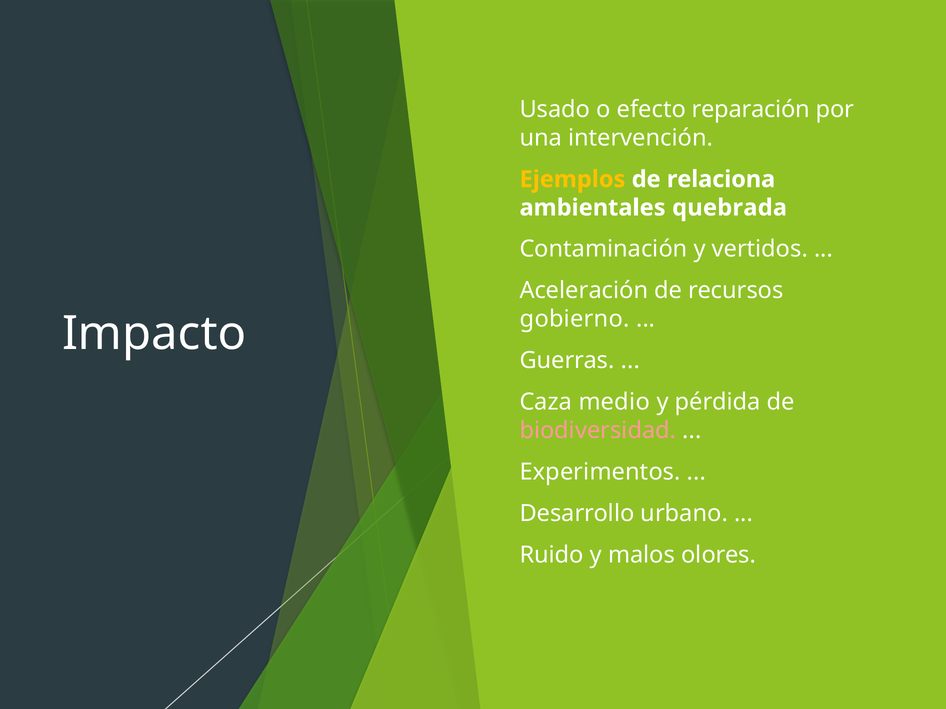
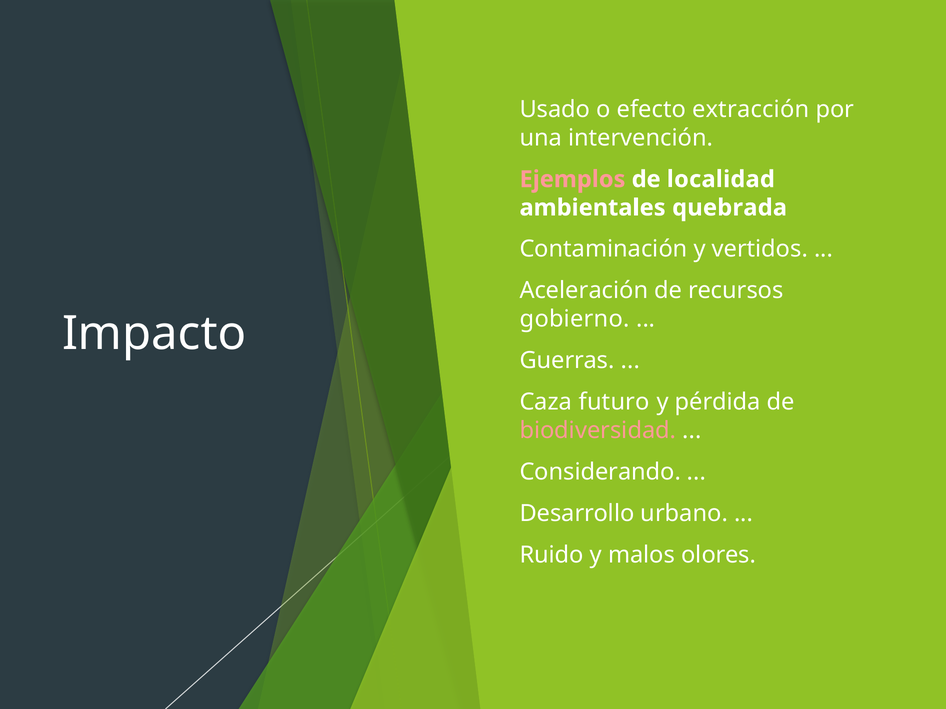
reparación: reparación -> extracción
Ejemplos colour: yellow -> pink
relaciona: relaciona -> localidad
medio: medio -> futuro
Experimentos: Experimentos -> Considerando
